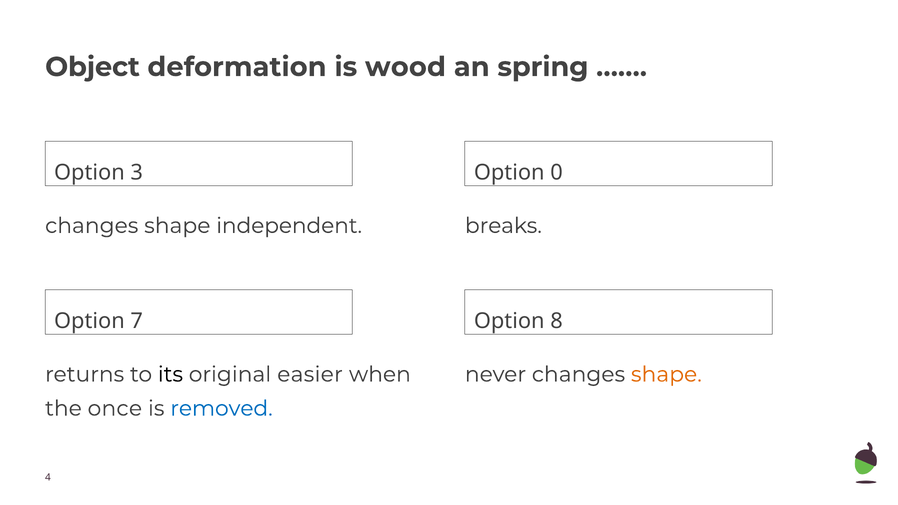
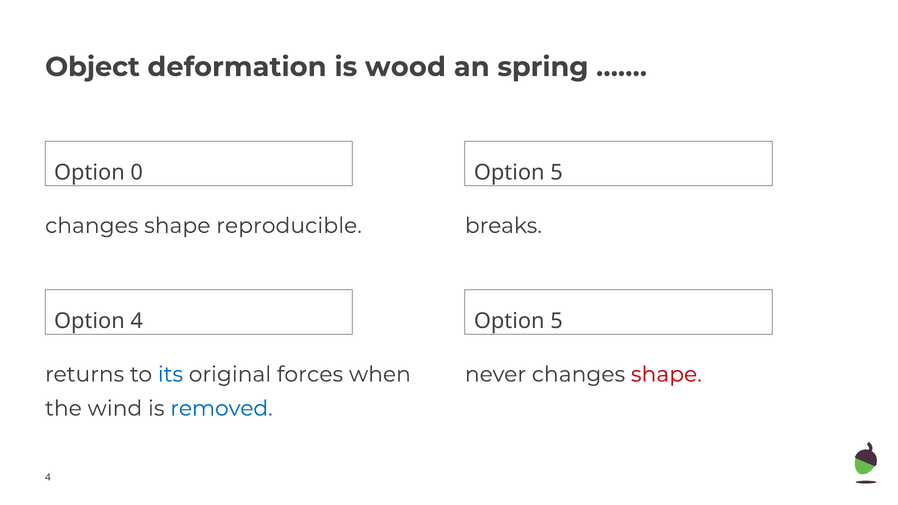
3 at (137, 173): 3 -> 0
0 at (556, 173): 0 -> 5
independent: independent -> reproducible
7 at (137, 321): 7 -> 4
8 at (556, 321): 8 -> 5
its colour: black -> blue
easier: easier -> forces
shape at (666, 374) colour: orange -> red
once: once -> wind
